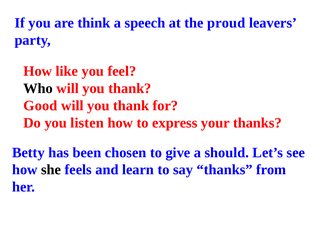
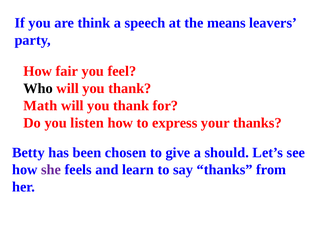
proud: proud -> means
like: like -> fair
Good: Good -> Math
she colour: black -> purple
